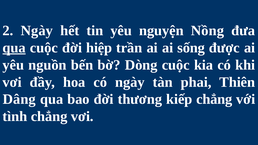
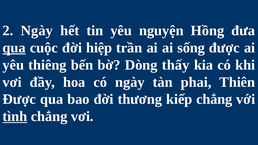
Nồng: Nồng -> Hồng
nguồn: nguồn -> thiêng
Dòng cuộc: cuộc -> thấy
Dâng at (19, 99): Dâng -> Được
tình underline: none -> present
